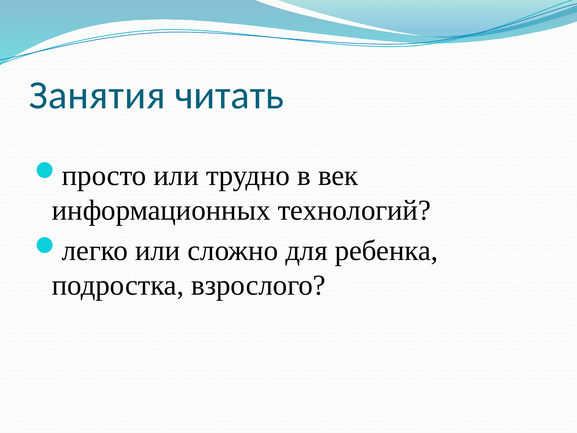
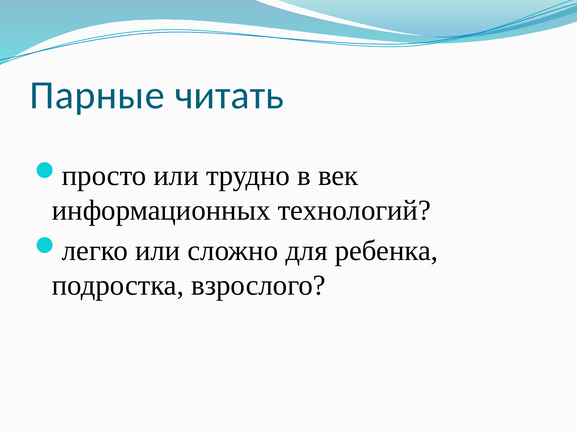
Занятия: Занятия -> Парные
